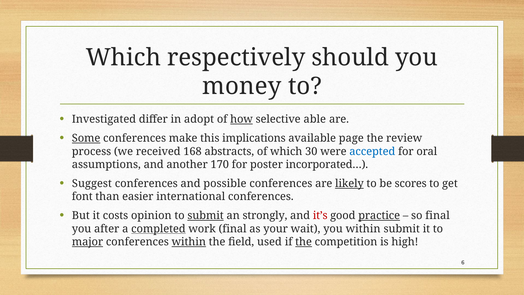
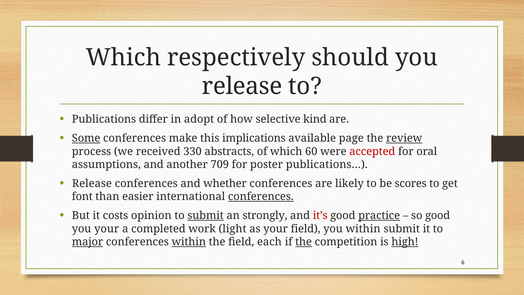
money at (242, 86): money -> release
Investigated: Investigated -> Publications
how underline: present -> none
able: able -> kind
review underline: none -> present
168: 168 -> 330
30: 30 -> 60
accepted colour: blue -> red
170: 170 -> 709
incorporated…: incorporated… -> publications…
Suggest at (92, 183): Suggest -> Release
possible: possible -> whether
likely underline: present -> none
conferences at (261, 196) underline: none -> present
so final: final -> good
you after: after -> your
completed underline: present -> none
work final: final -> light
your wait: wait -> field
used: used -> each
high underline: none -> present
